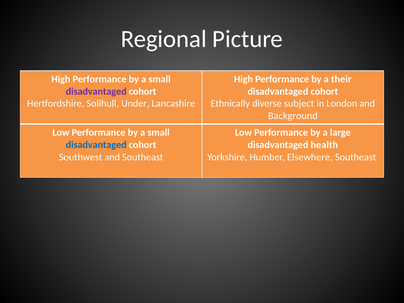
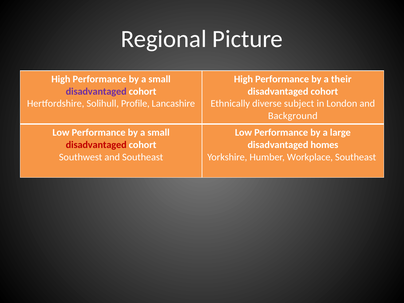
Under: Under -> Profile
disadvantaged at (96, 145) colour: blue -> red
health: health -> homes
Elsewhere: Elsewhere -> Workplace
